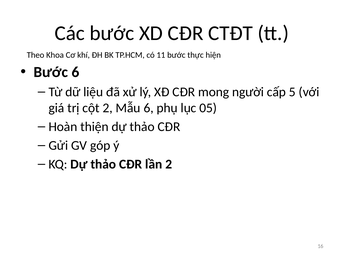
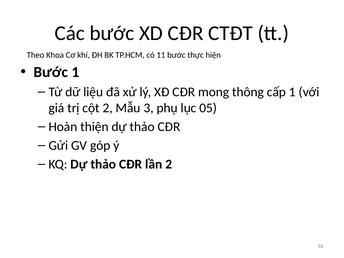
Bước 6: 6 -> 1
người: người -> thông
cấp 5: 5 -> 1
Mẫu 6: 6 -> 3
